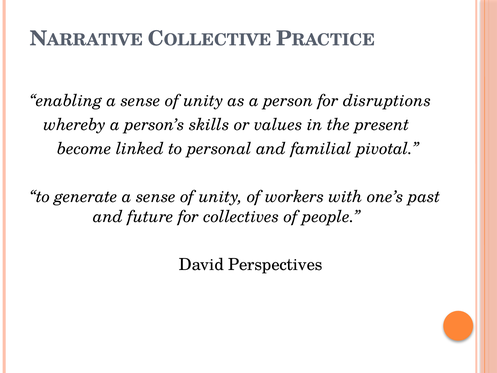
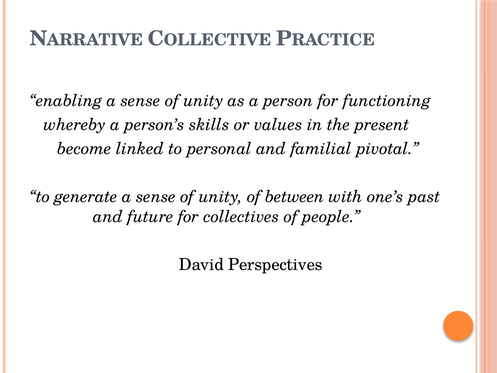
disruptions: disruptions -> functioning
workers: workers -> between
